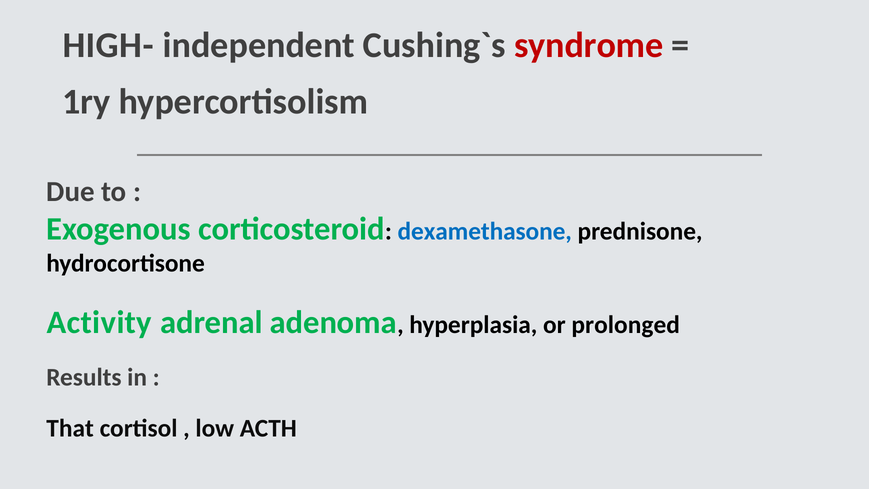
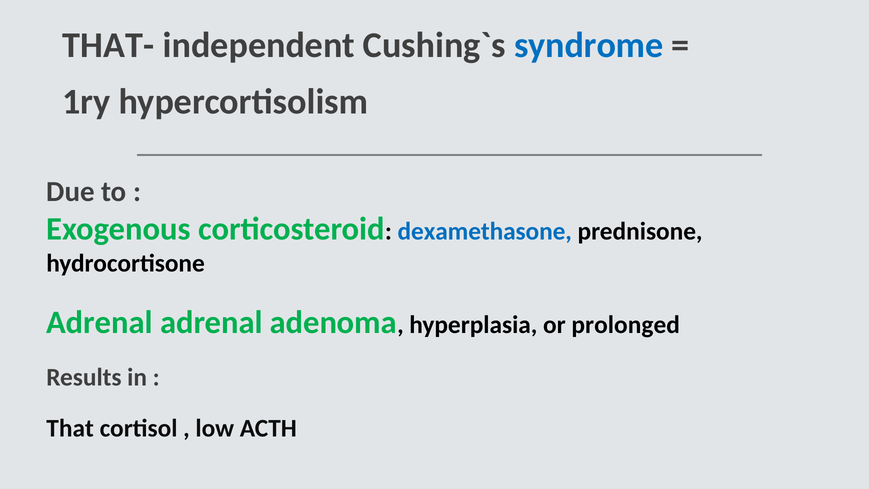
HIGH-: HIGH- -> THAT-
syndrome colour: red -> blue
Activity at (99, 323): Activity -> Adrenal
